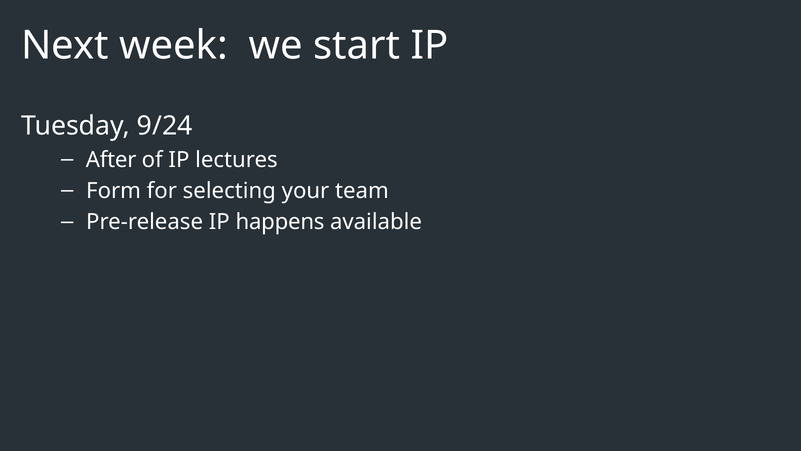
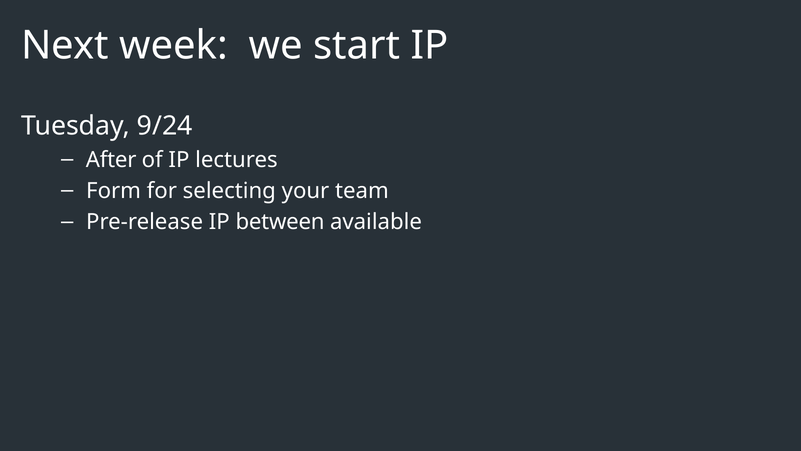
happens: happens -> between
